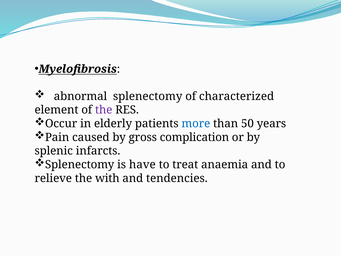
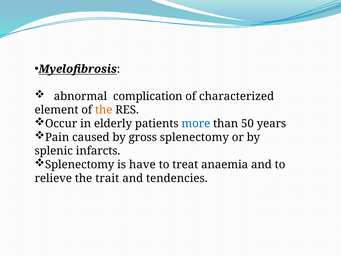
abnormal splenectomy: splenectomy -> complication
the at (104, 110) colour: purple -> orange
gross complication: complication -> splenectomy
with: with -> trait
